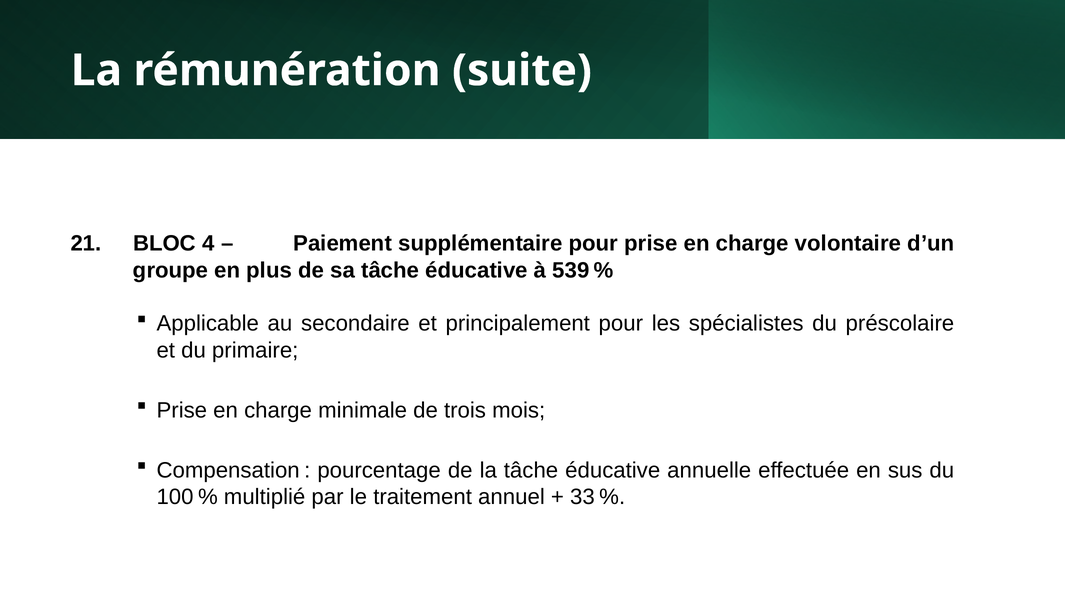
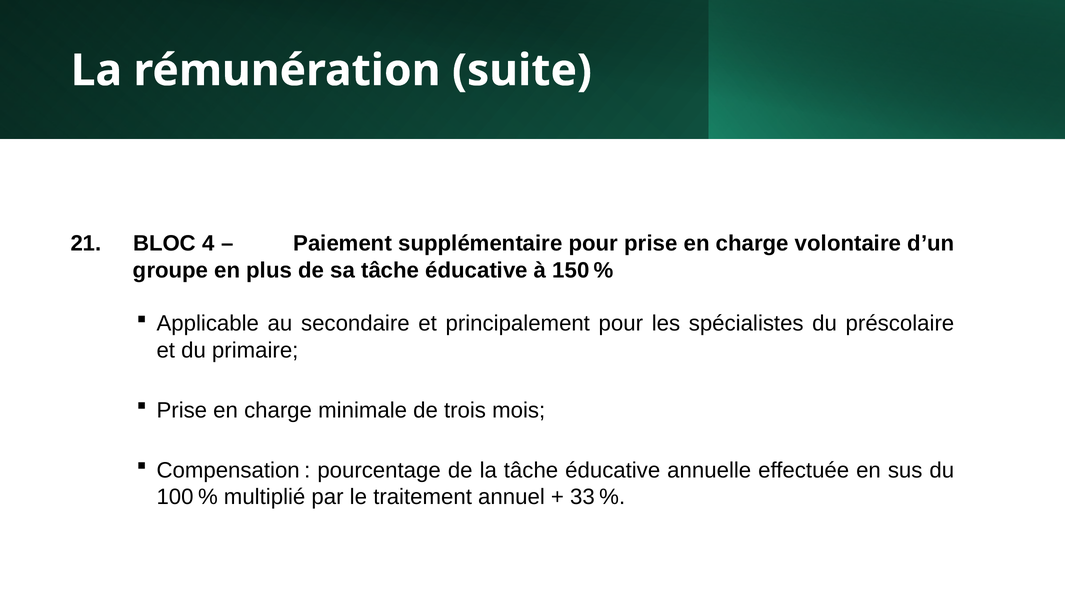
539: 539 -> 150
